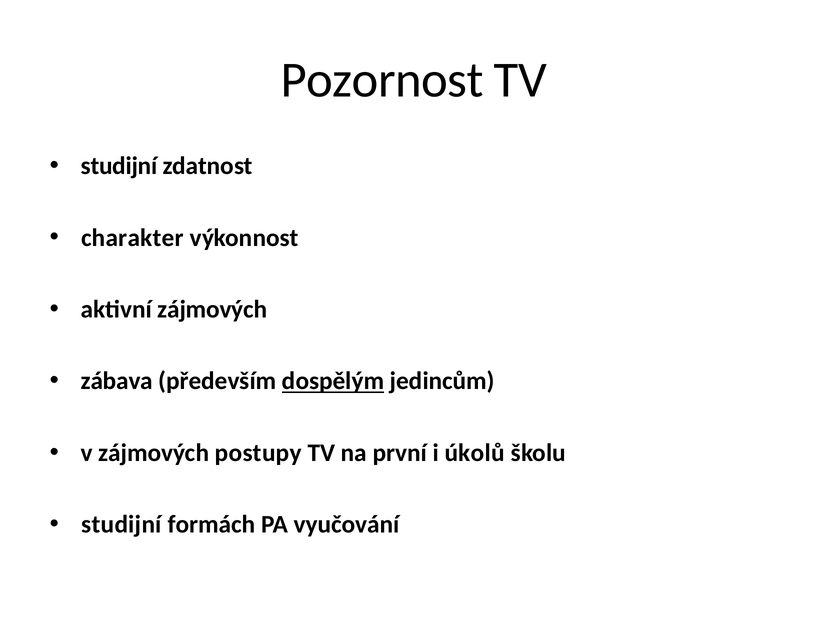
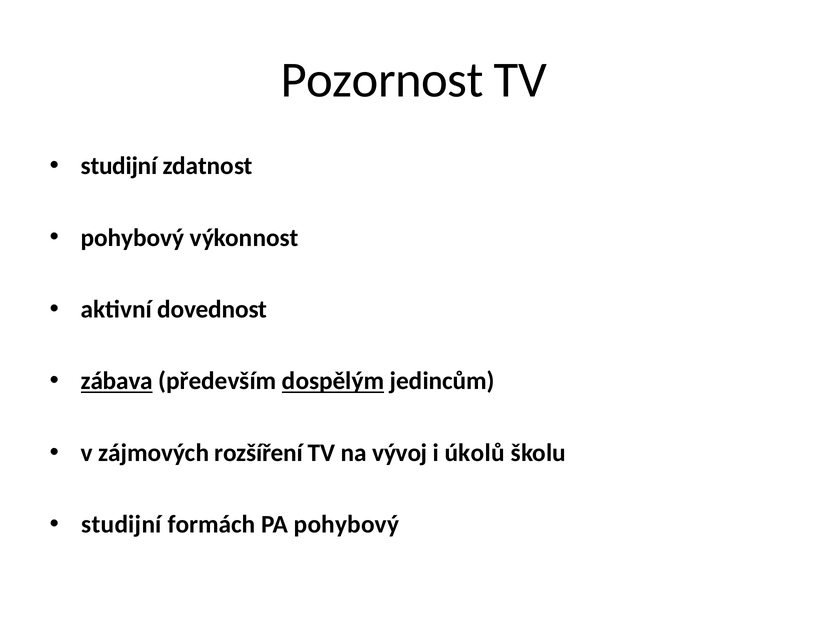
charakter at (132, 238): charakter -> pohybový
aktivní zájmových: zájmových -> dovednost
zábava underline: none -> present
postupy: postupy -> rozšíření
první: první -> vývoj
PA vyučování: vyučování -> pohybový
